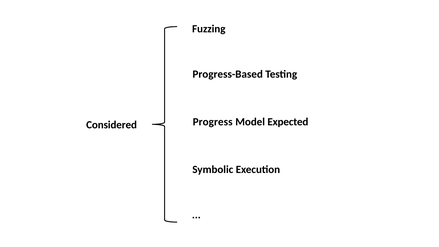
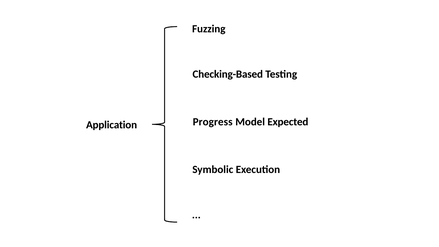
Progress-Based: Progress-Based -> Checking-Based
Considered: Considered -> Application
